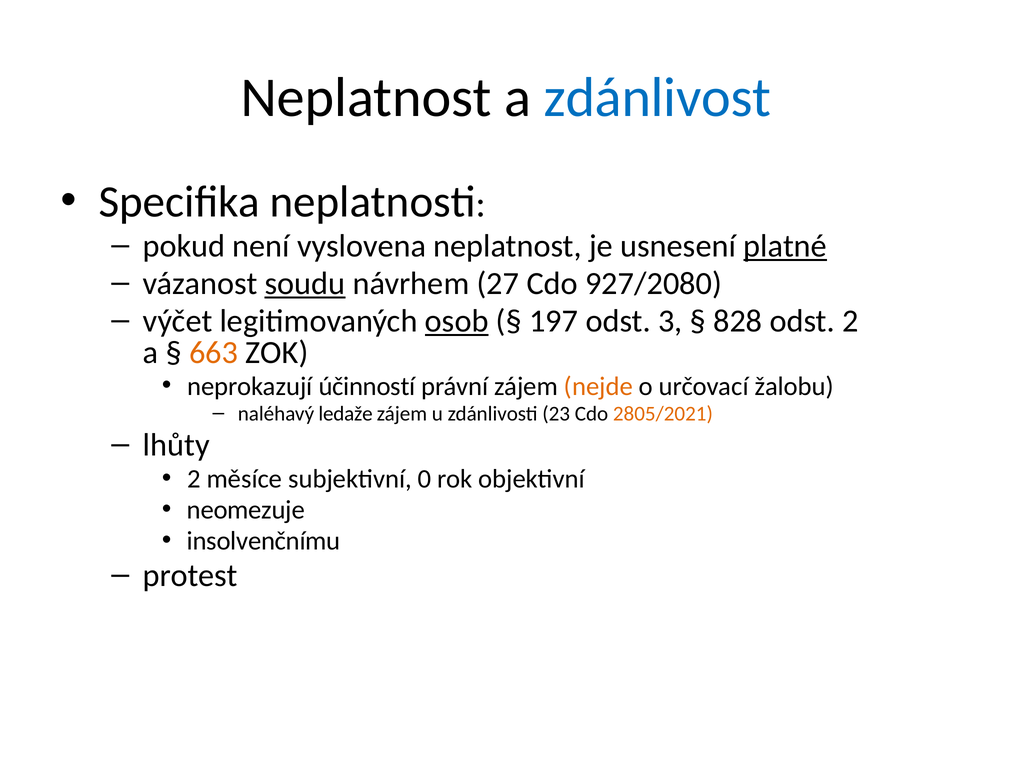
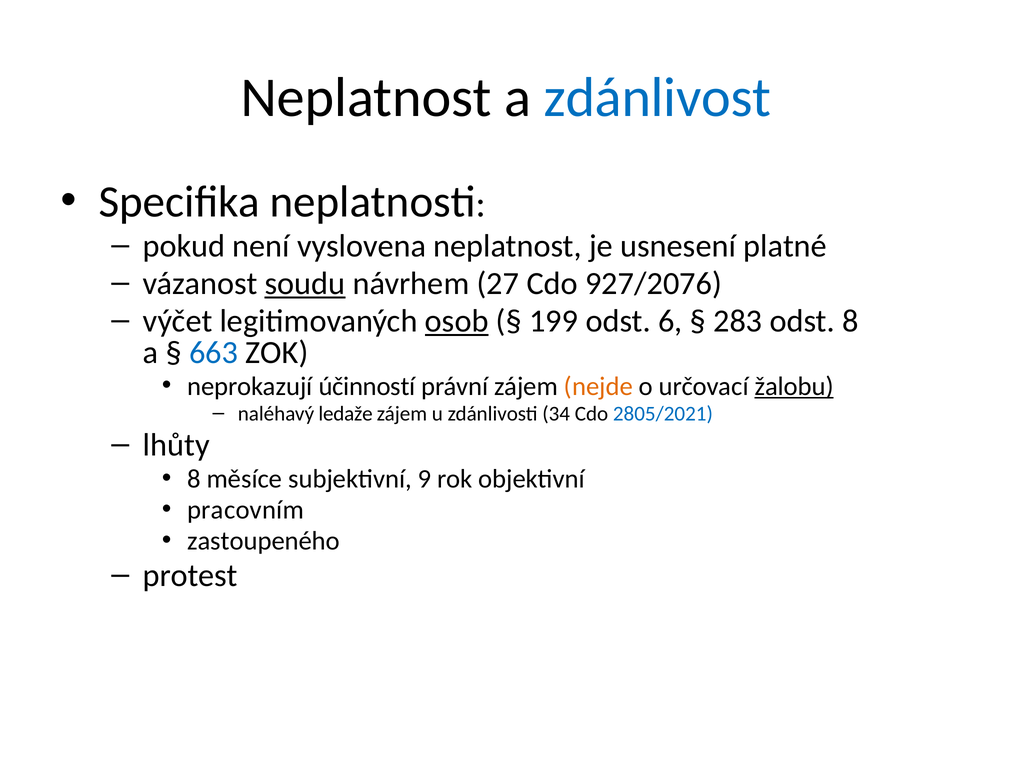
platné underline: present -> none
927/2080: 927/2080 -> 927/2076
197: 197 -> 199
3: 3 -> 6
828: 828 -> 283
odst 2: 2 -> 8
663 colour: orange -> blue
žalobu underline: none -> present
23: 23 -> 34
2805/2021 colour: orange -> blue
2 at (194, 479): 2 -> 8
0: 0 -> 9
neomezuje: neomezuje -> pracovním
insolvenčnímu: insolvenčnímu -> zastoupeného
